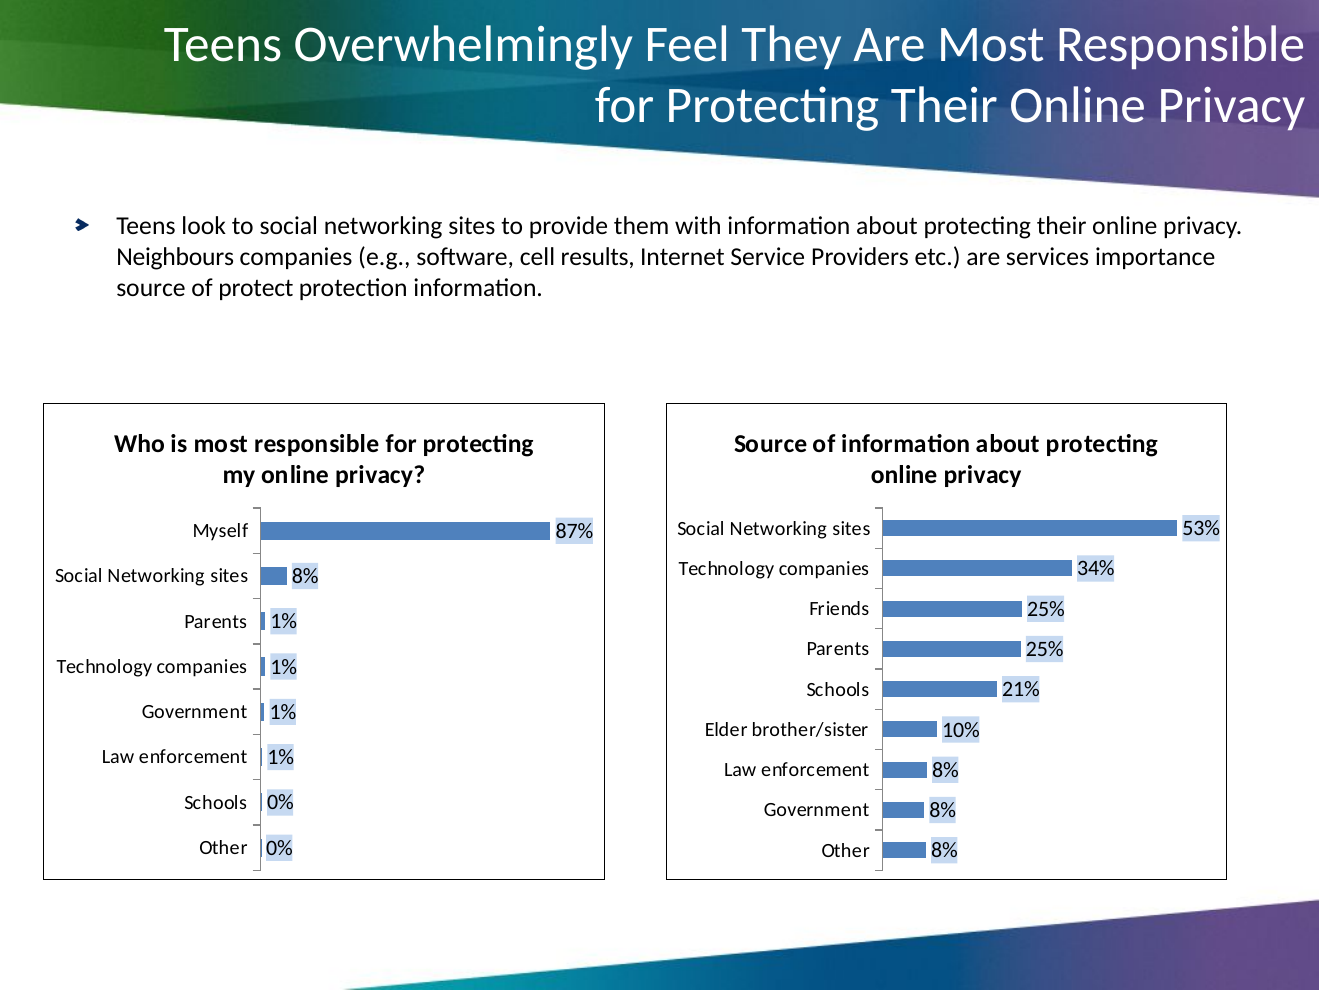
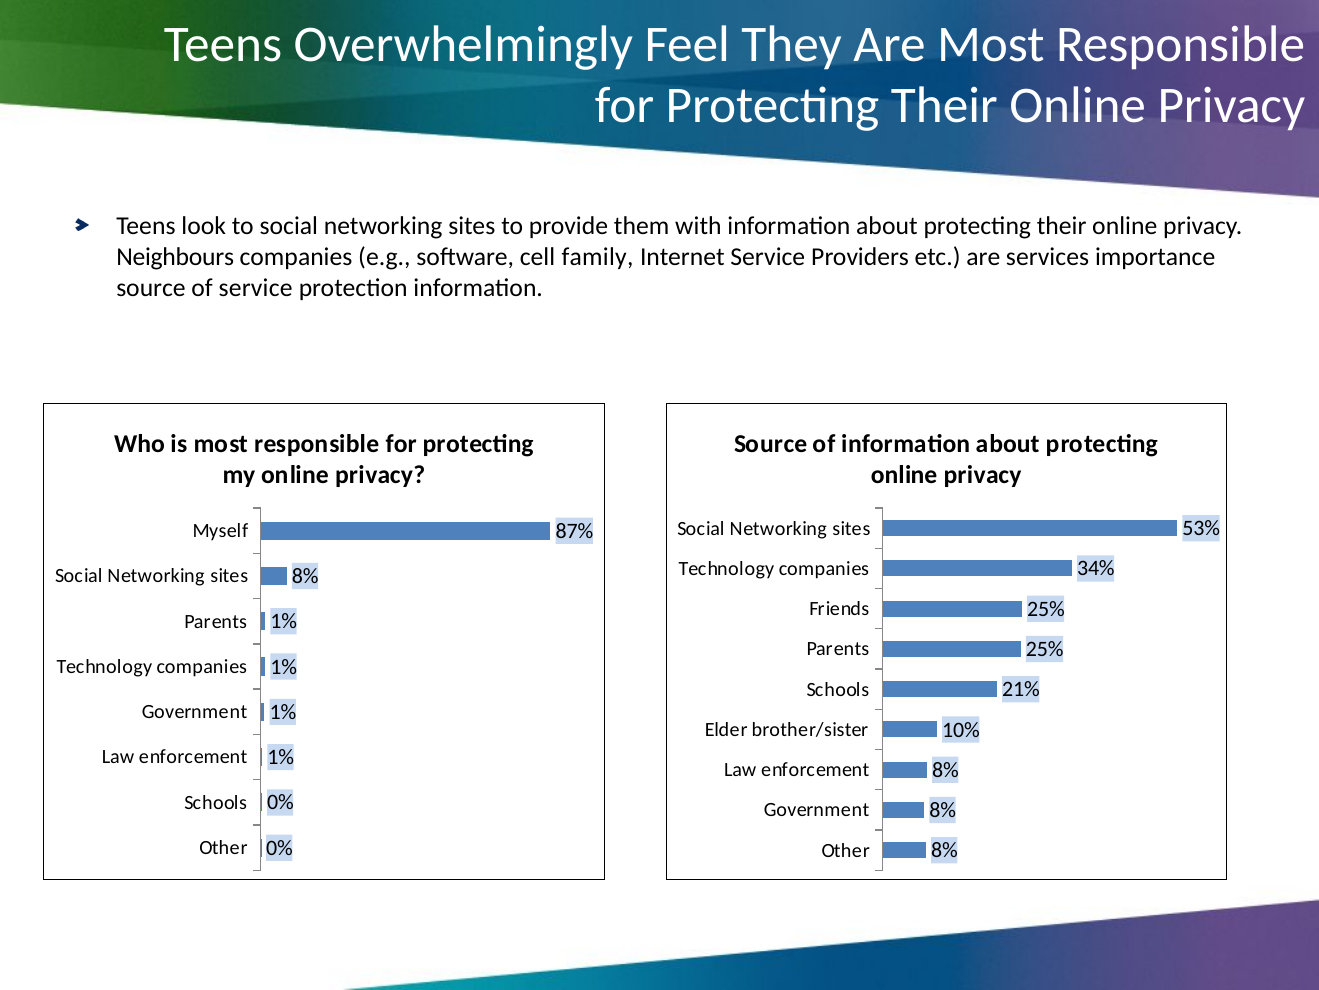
results: results -> family
of protect: protect -> service
